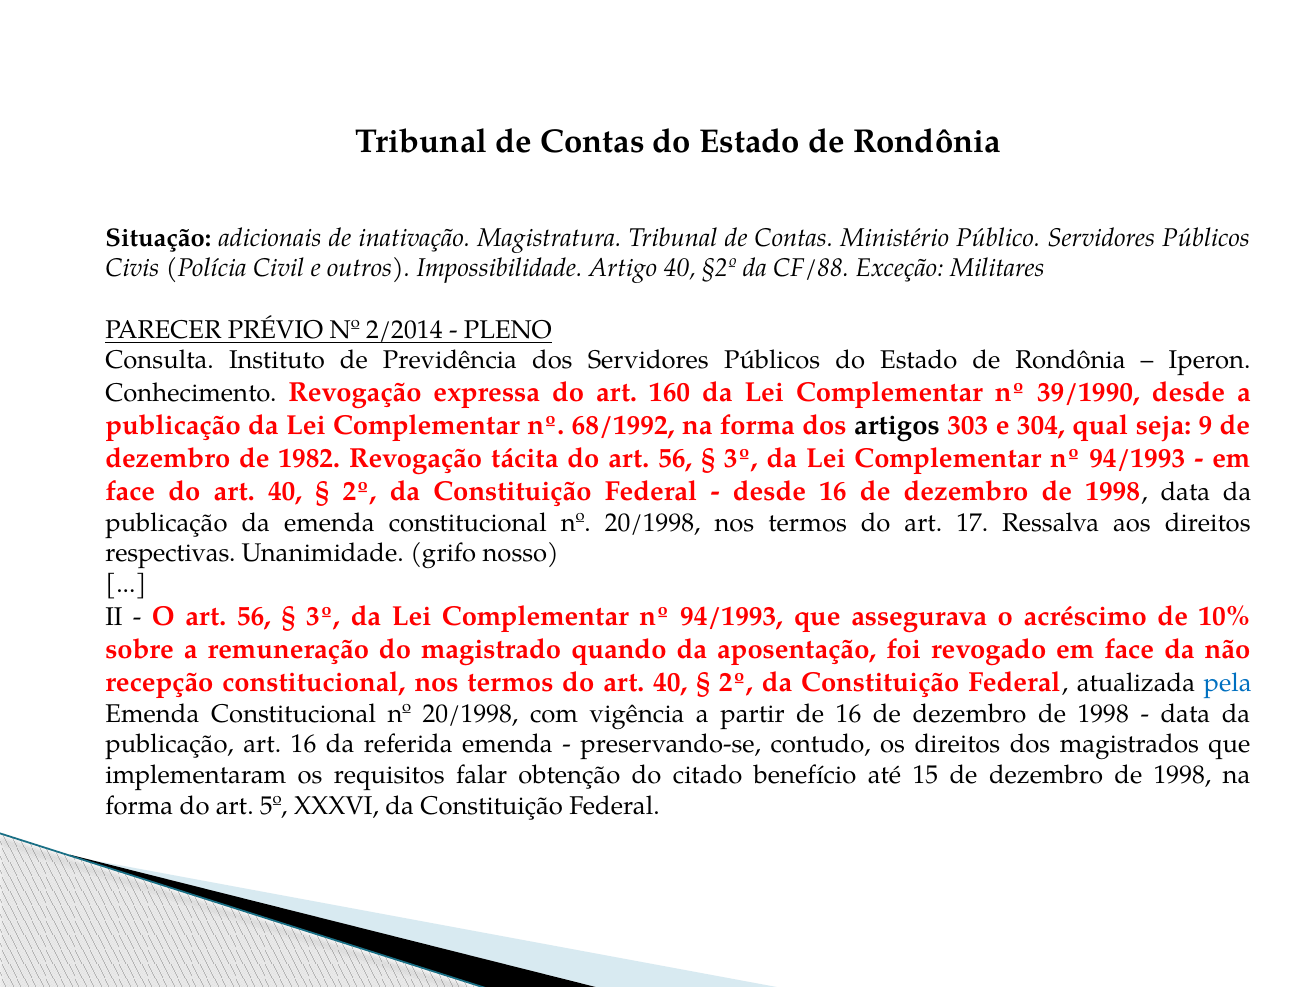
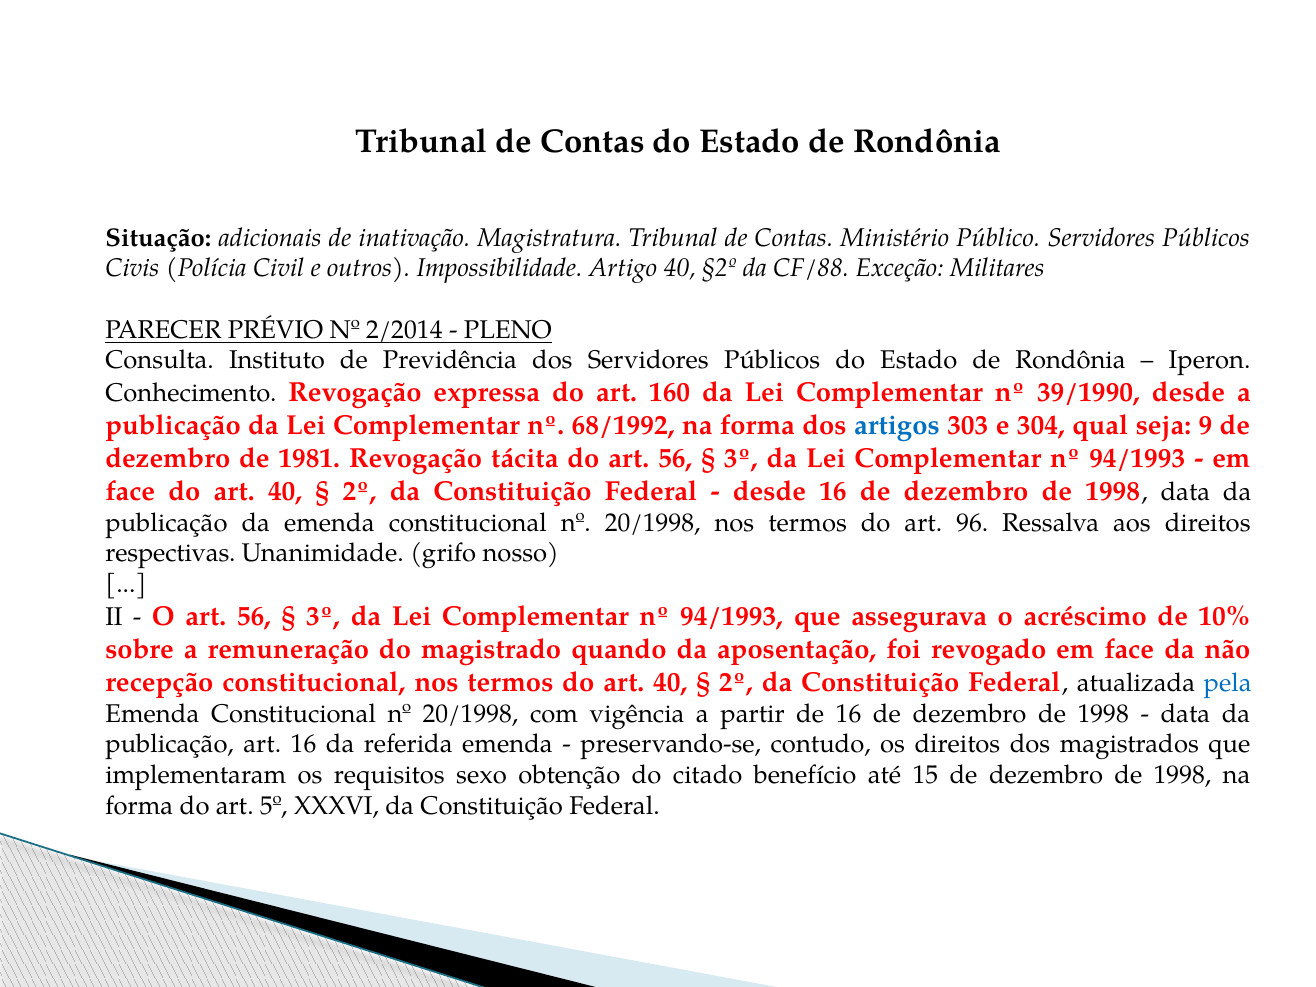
artigos colour: black -> blue
1982: 1982 -> 1981
17: 17 -> 96
falar: falar -> sexo
